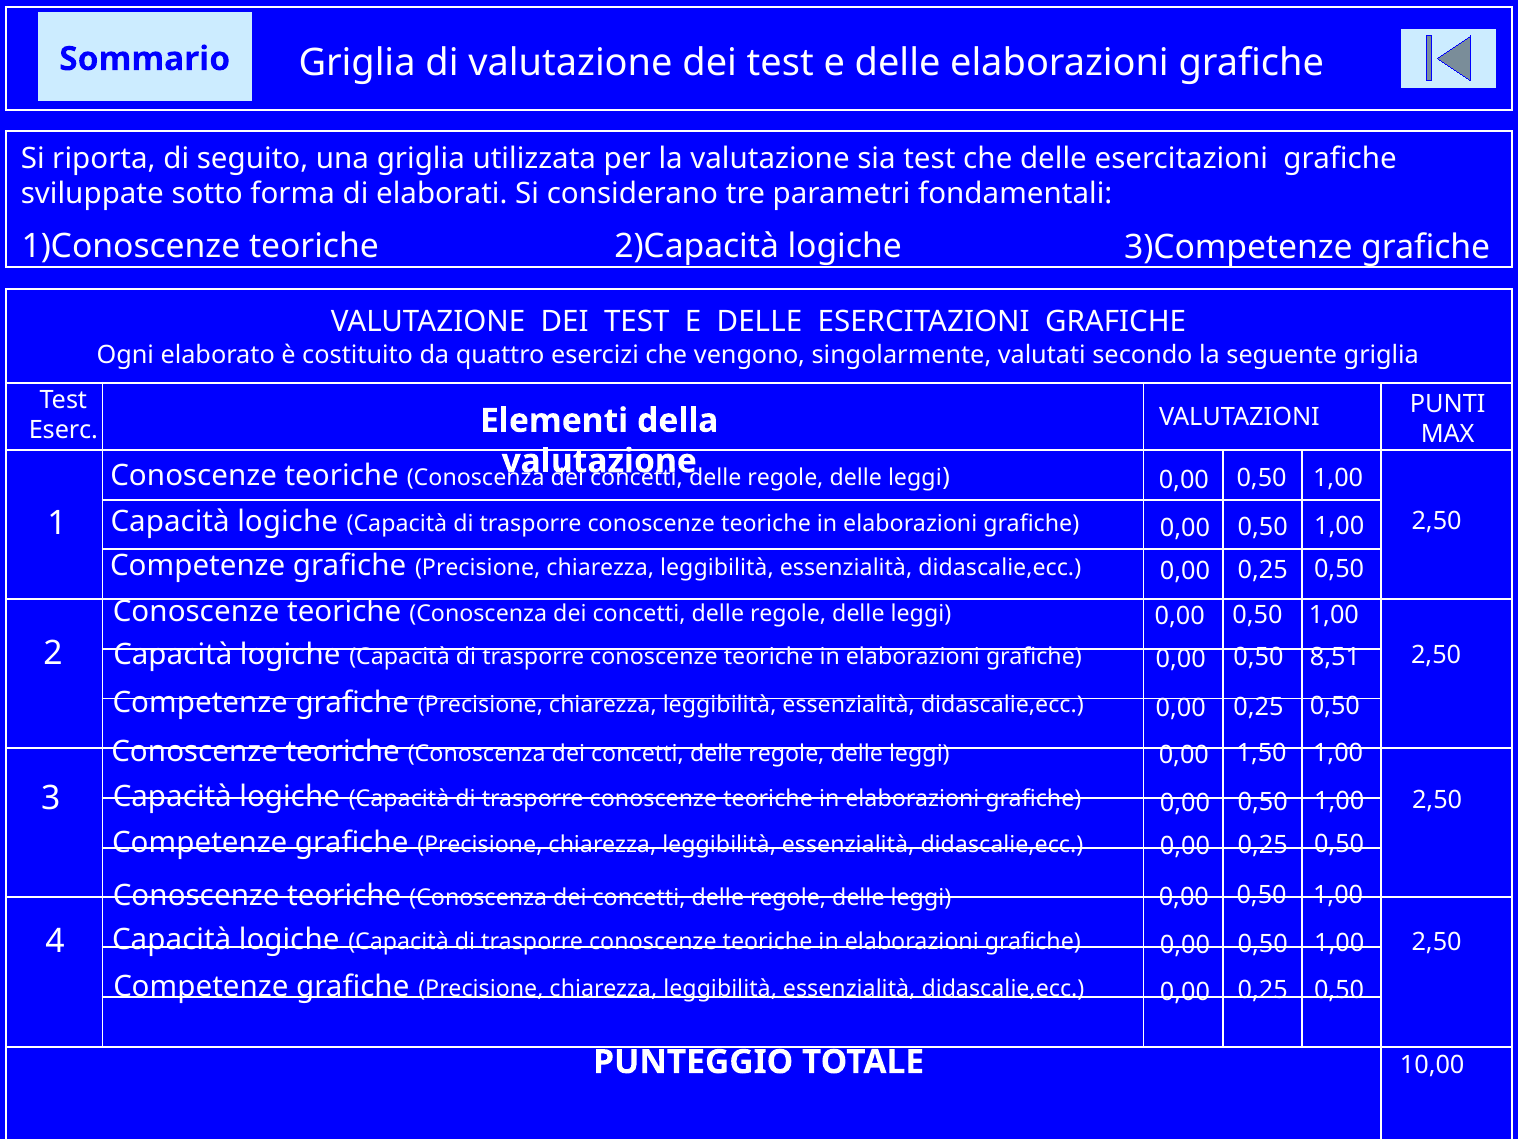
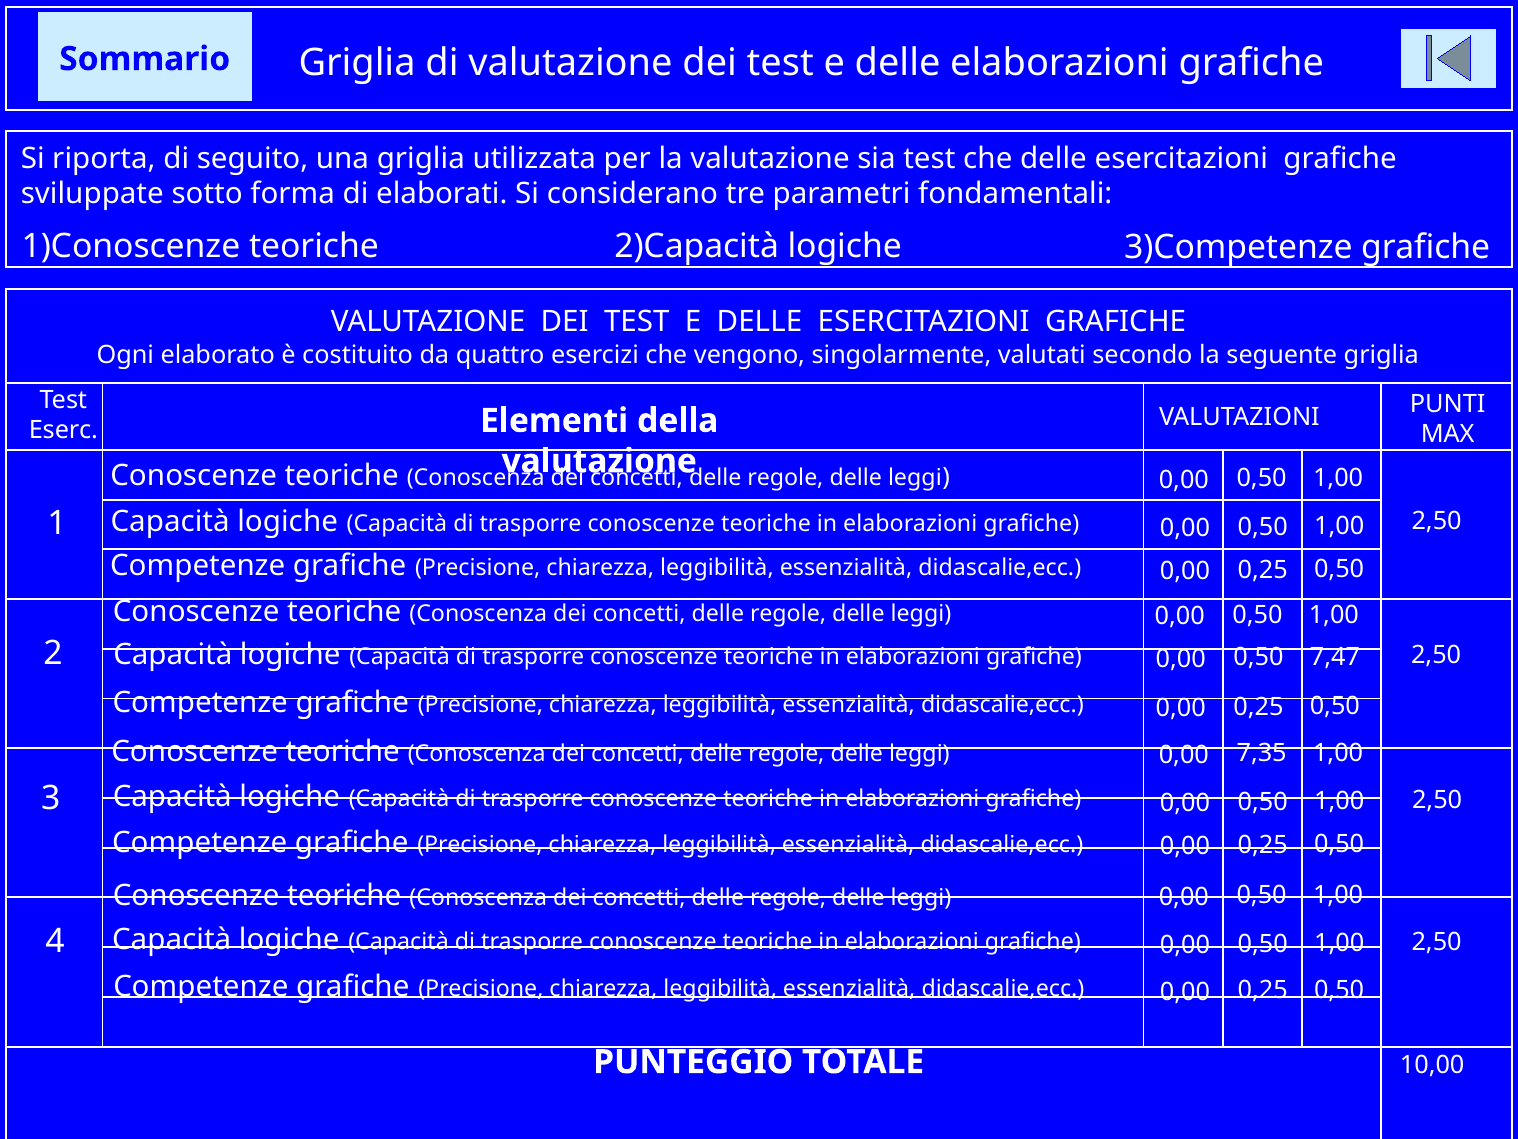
8,51: 8,51 -> 7,47
1,50: 1,50 -> 7,35
